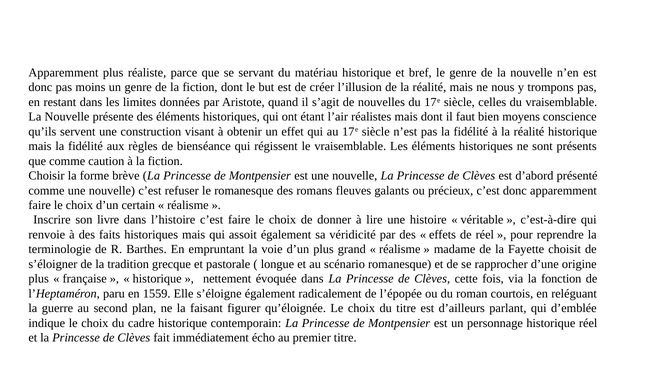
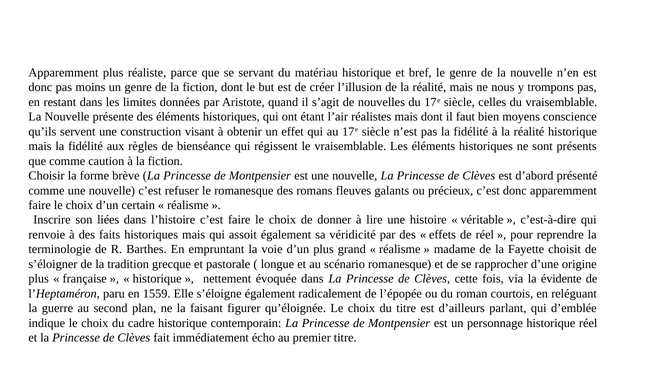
livre: livre -> liées
fonction: fonction -> évidente
